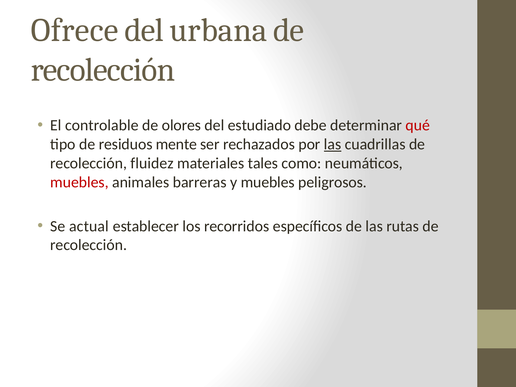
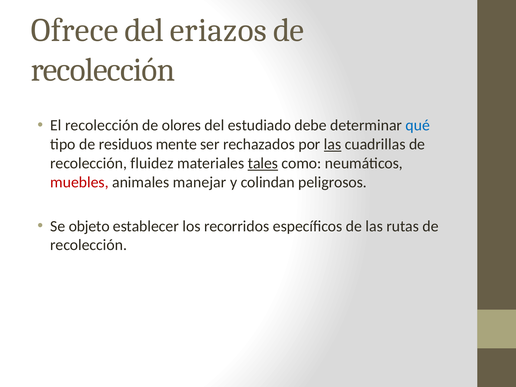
urbana: urbana -> eriazos
El controlable: controlable -> recolección
qué colour: red -> blue
tales underline: none -> present
barreras: barreras -> manejar
y muebles: muebles -> colindan
actual: actual -> objeto
